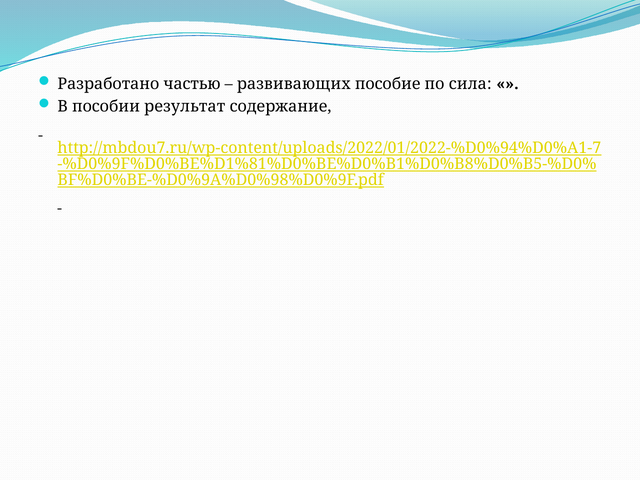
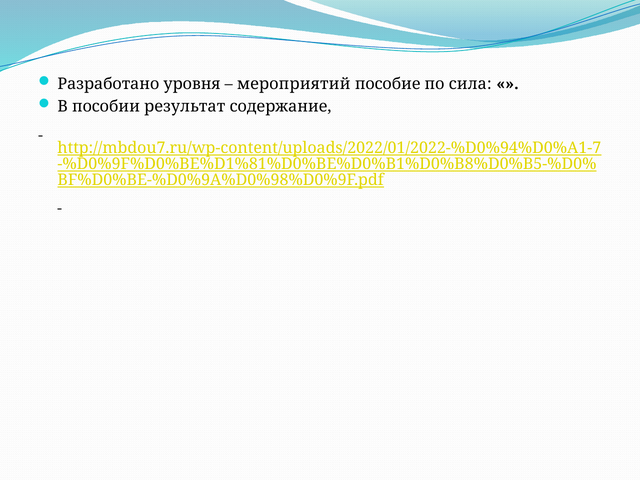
частью: частью -> уровня
развивающих: развивающих -> мероприятий
